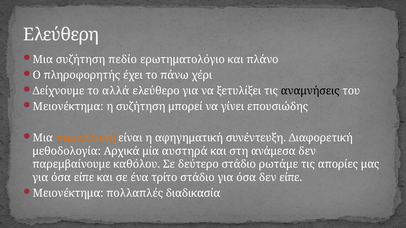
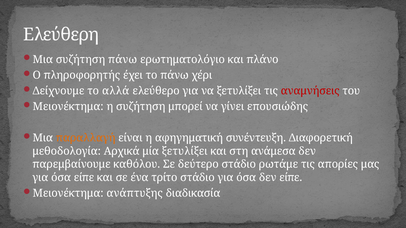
συζήτηση πεδίο: πεδίο -> πάνω
αναμνήσεις colour: black -> red
μία αυστηρά: αυστηρά -> ξετυλίξει
πολλαπλές: πολλαπλές -> ανάπτυξης
